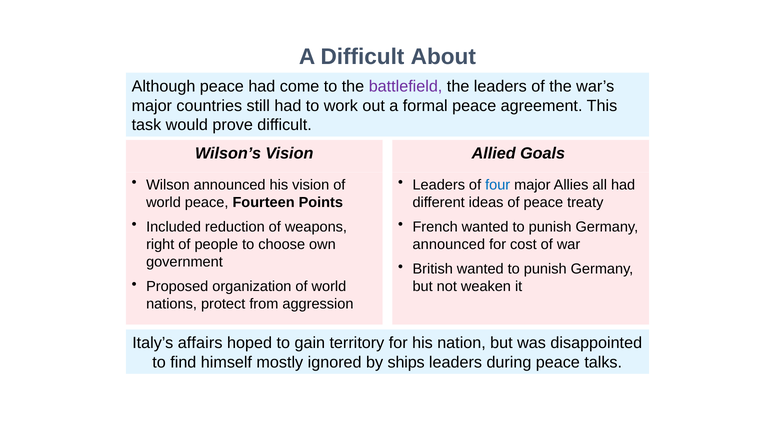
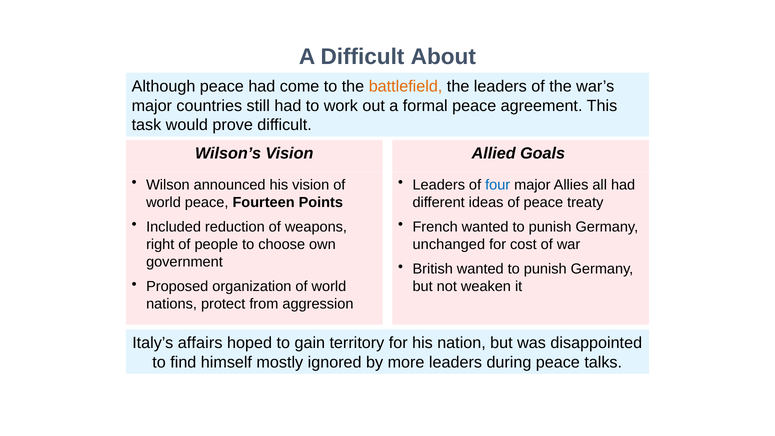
battlefield colour: purple -> orange
announced at (449, 244): announced -> unchanged
ships: ships -> more
